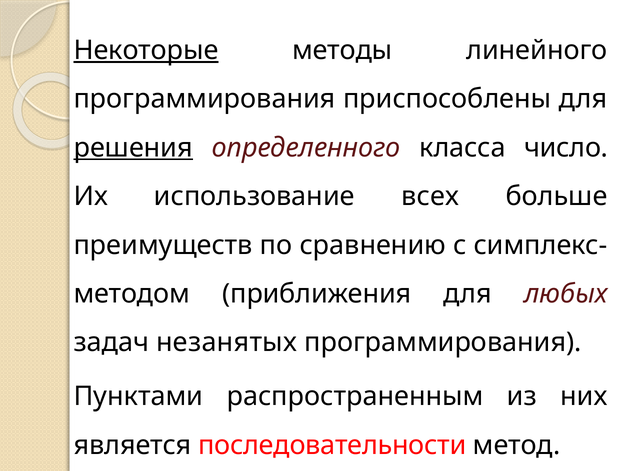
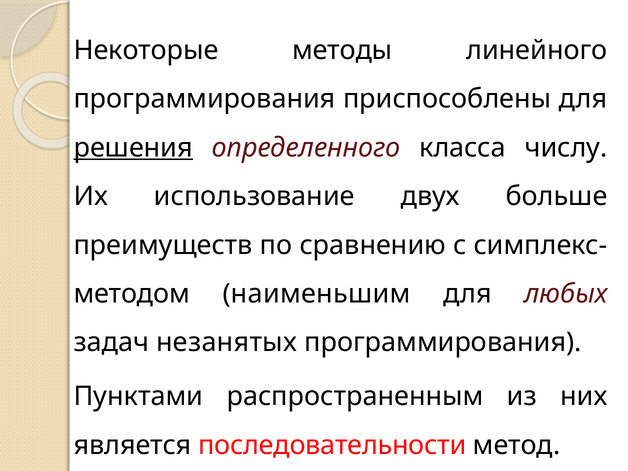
Некоторые underline: present -> none
число: число -> числу
всех: всех -> двух
приближения: приближения -> наименьшим
